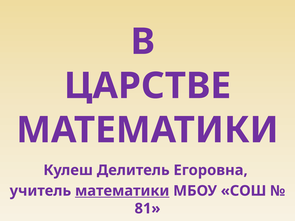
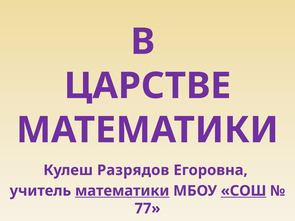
Делитель: Делитель -> Разрядов
СОШ underline: none -> present
81: 81 -> 77
